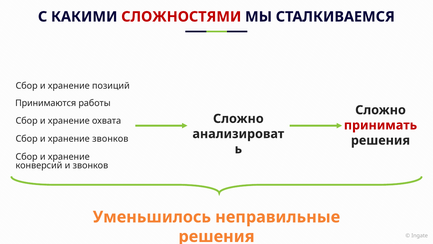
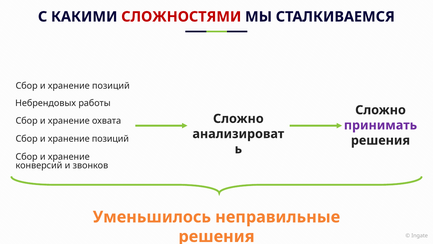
Принимаются: Принимаются -> Небрендовых
принимать colour: red -> purple
звонков at (110, 139): звонков -> позиций
